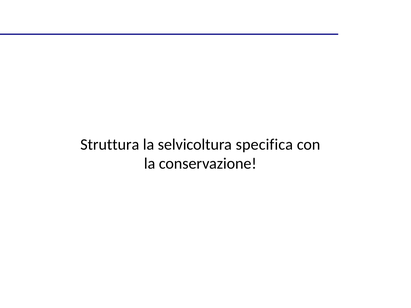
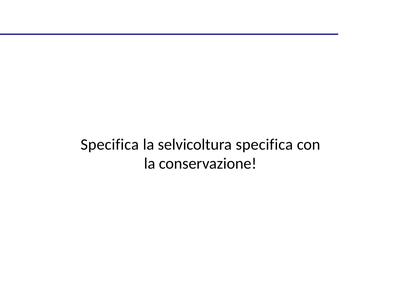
Struttura at (110, 145): Struttura -> Specifica
